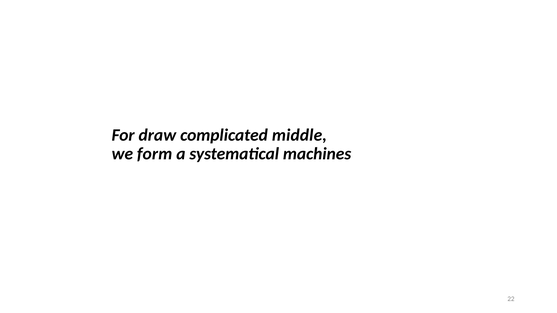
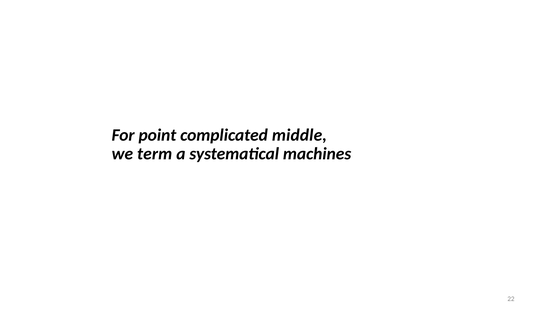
draw: draw -> point
form: form -> term
